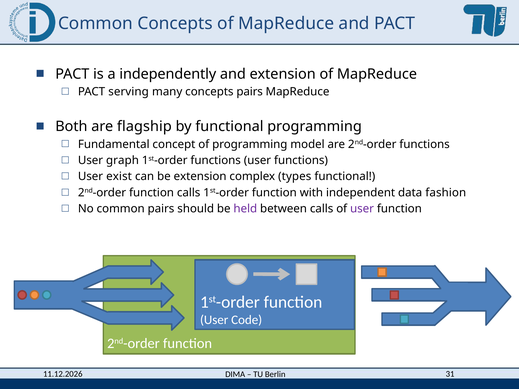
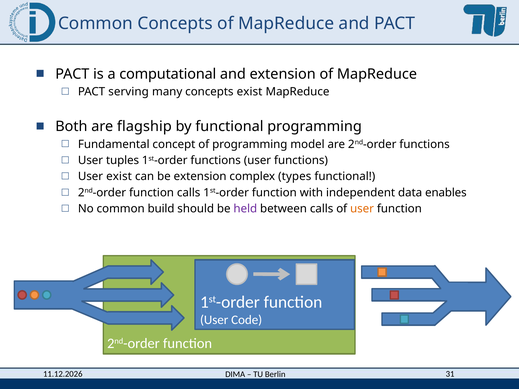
independently: independently -> computational
concepts pairs: pairs -> exist
graph: graph -> tuples
fashion: fashion -> enables
common pairs: pairs -> build
user at (362, 209) colour: purple -> orange
